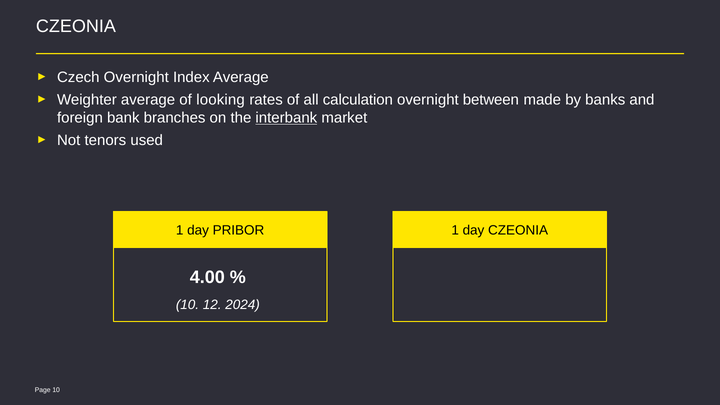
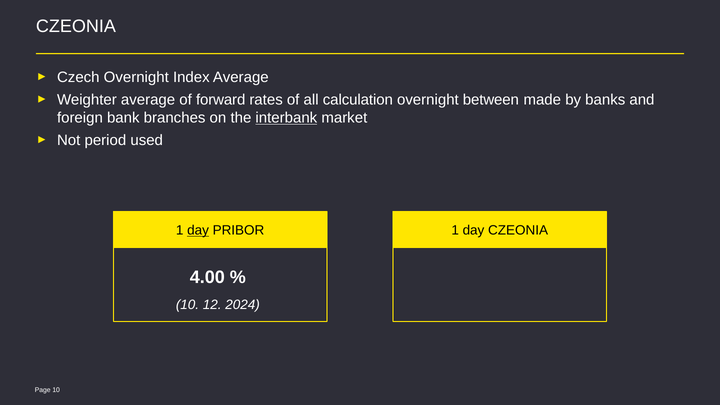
looking: looking -> forward
tenors: tenors -> period
day at (198, 230) underline: none -> present
